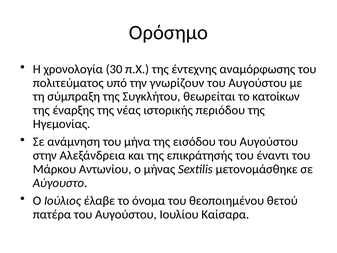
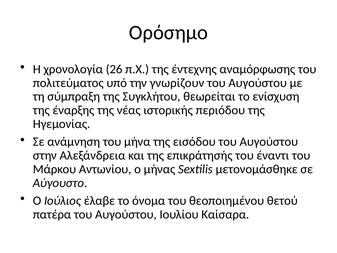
30: 30 -> 26
κατοίκων: κατοίκων -> ενίσχυση
